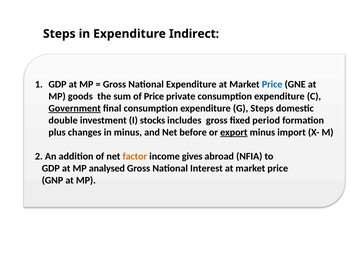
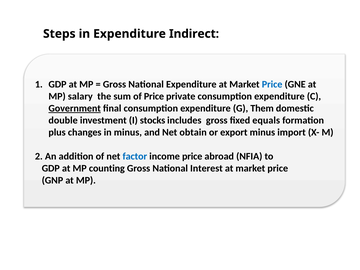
goods: goods -> salary
G Steps: Steps -> Them
period: period -> equals
before: before -> obtain
export underline: present -> none
factor colour: orange -> blue
income gives: gives -> price
analysed: analysed -> counting
